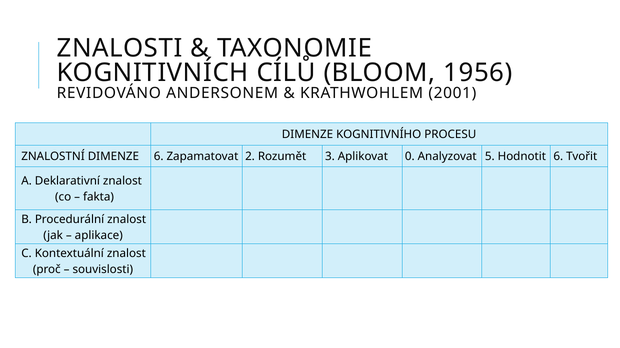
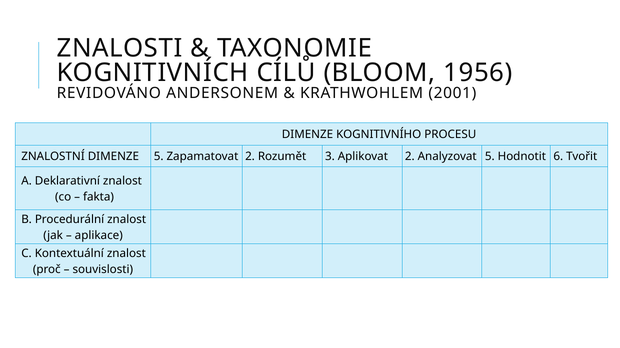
DIMENZE 6: 6 -> 5
Aplikovat 0: 0 -> 2
